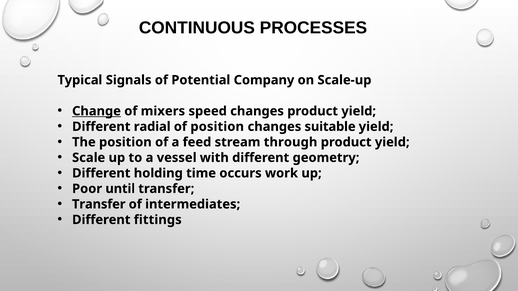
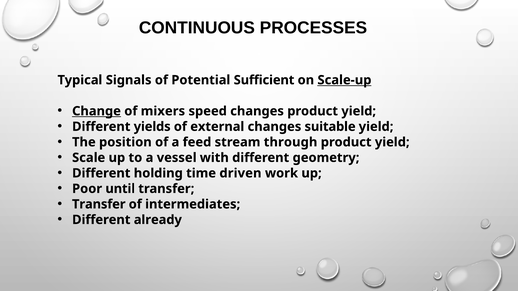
Company: Company -> Sufficient
Scale-up underline: none -> present
radial: radial -> yields
of position: position -> external
occurs: occurs -> driven
fittings: fittings -> already
